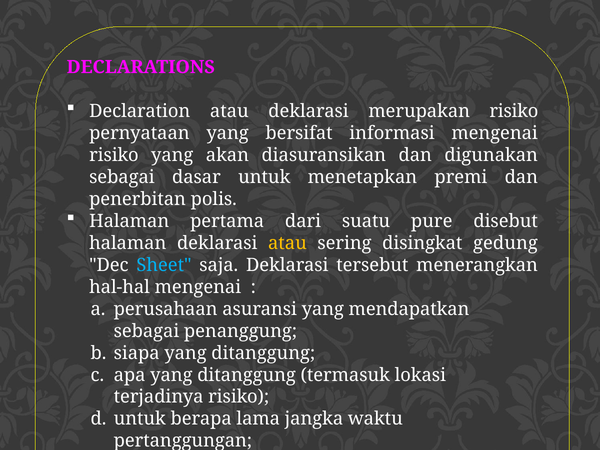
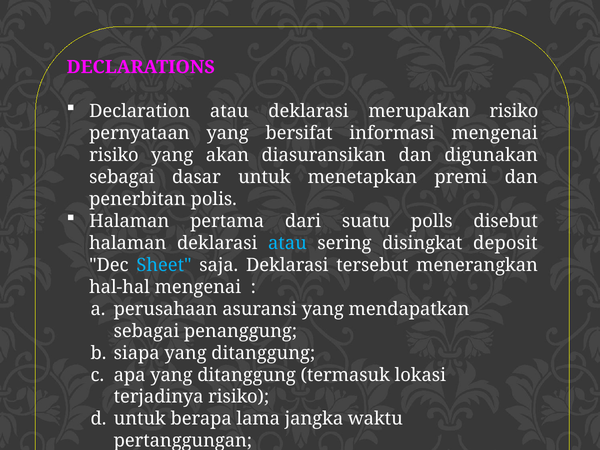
pure: pure -> polls
atau at (287, 243) colour: yellow -> light blue
gedung: gedung -> deposit
